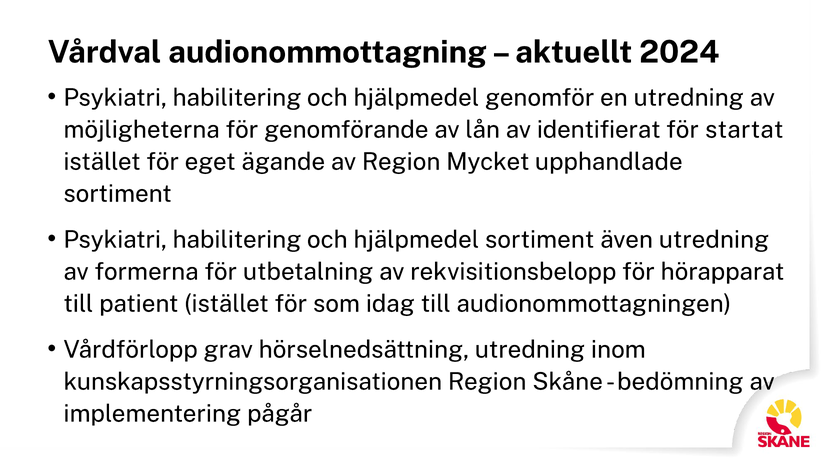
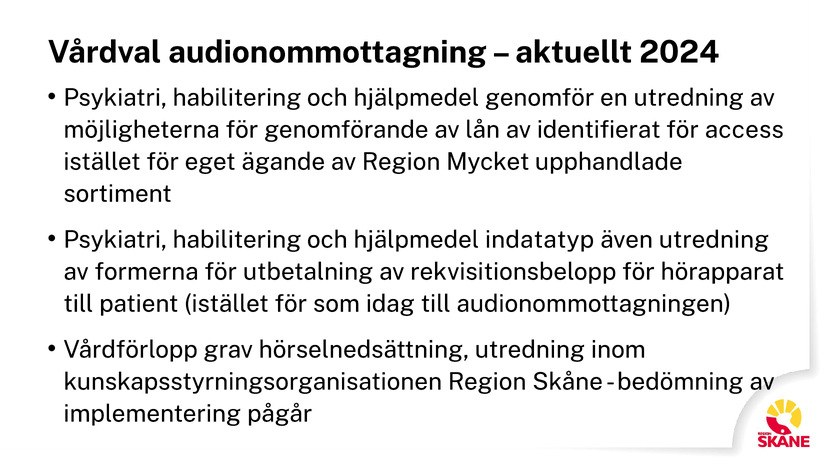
startat: startat -> access
hjälpmedel sortiment: sortiment -> indatatyp
